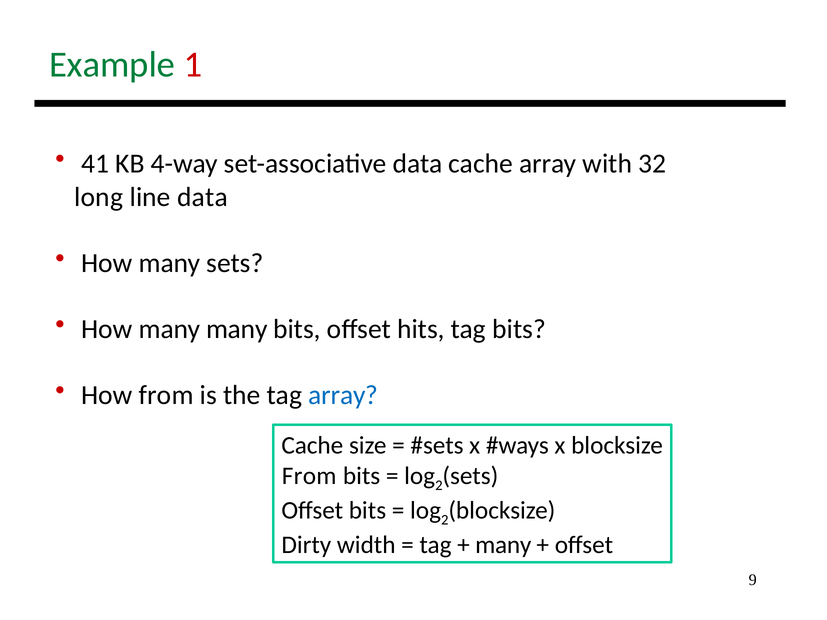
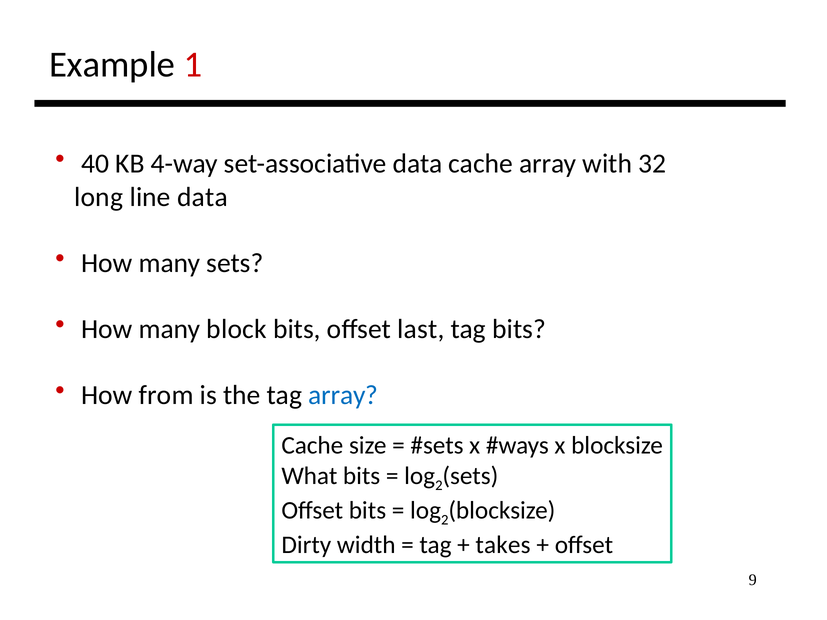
Example colour: green -> black
41: 41 -> 40
many many: many -> block
hits: hits -> last
From at (309, 476): From -> What
many at (503, 545): many -> takes
